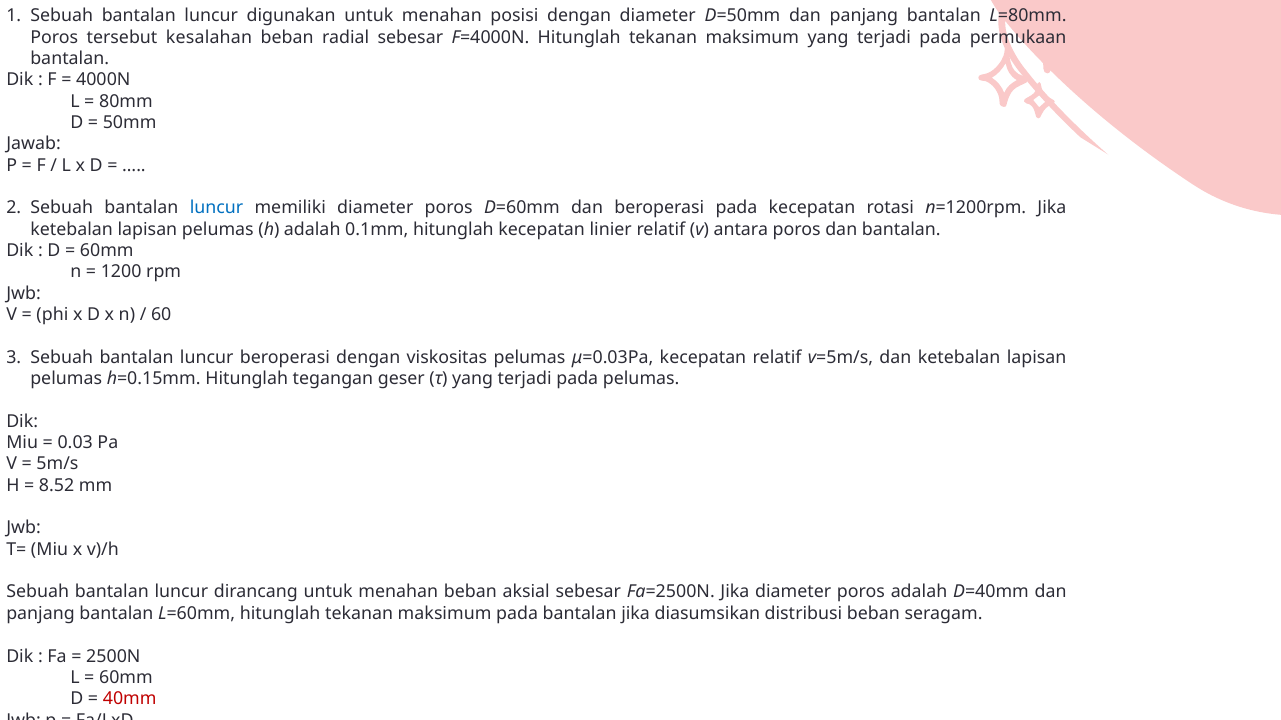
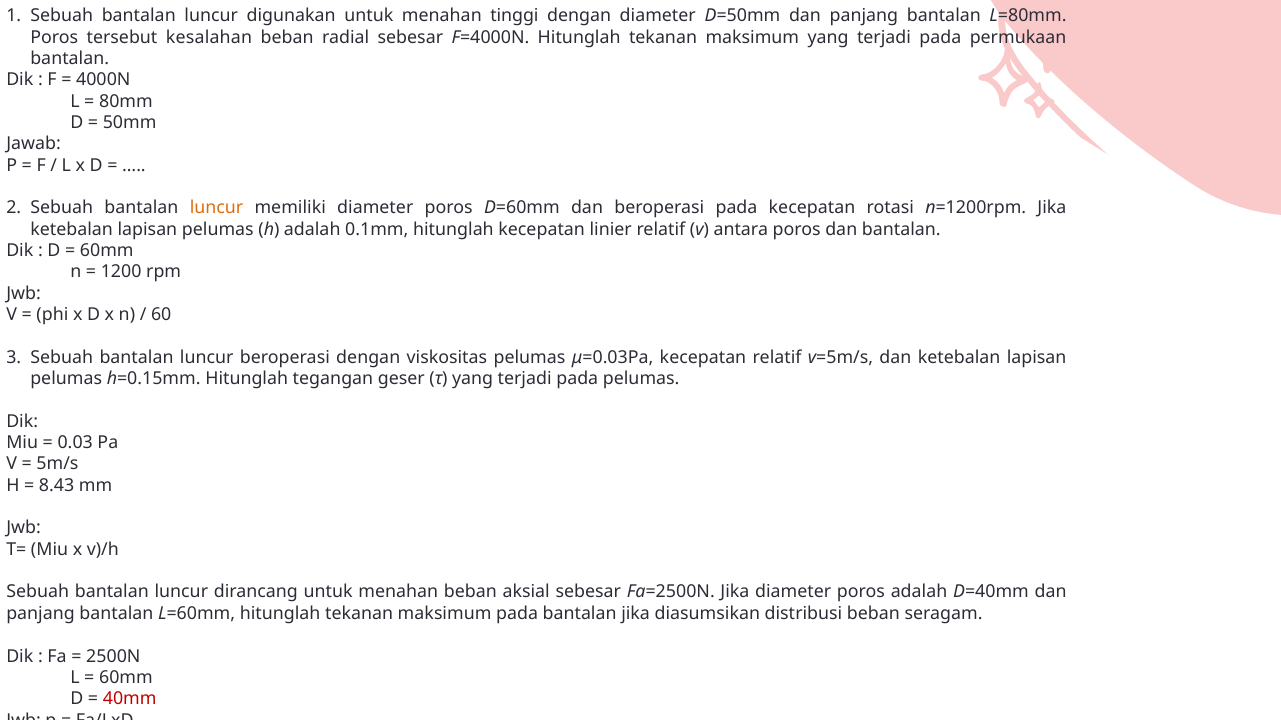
posisi: posisi -> tinggi
luncur at (217, 208) colour: blue -> orange
8.52: 8.52 -> 8.43
